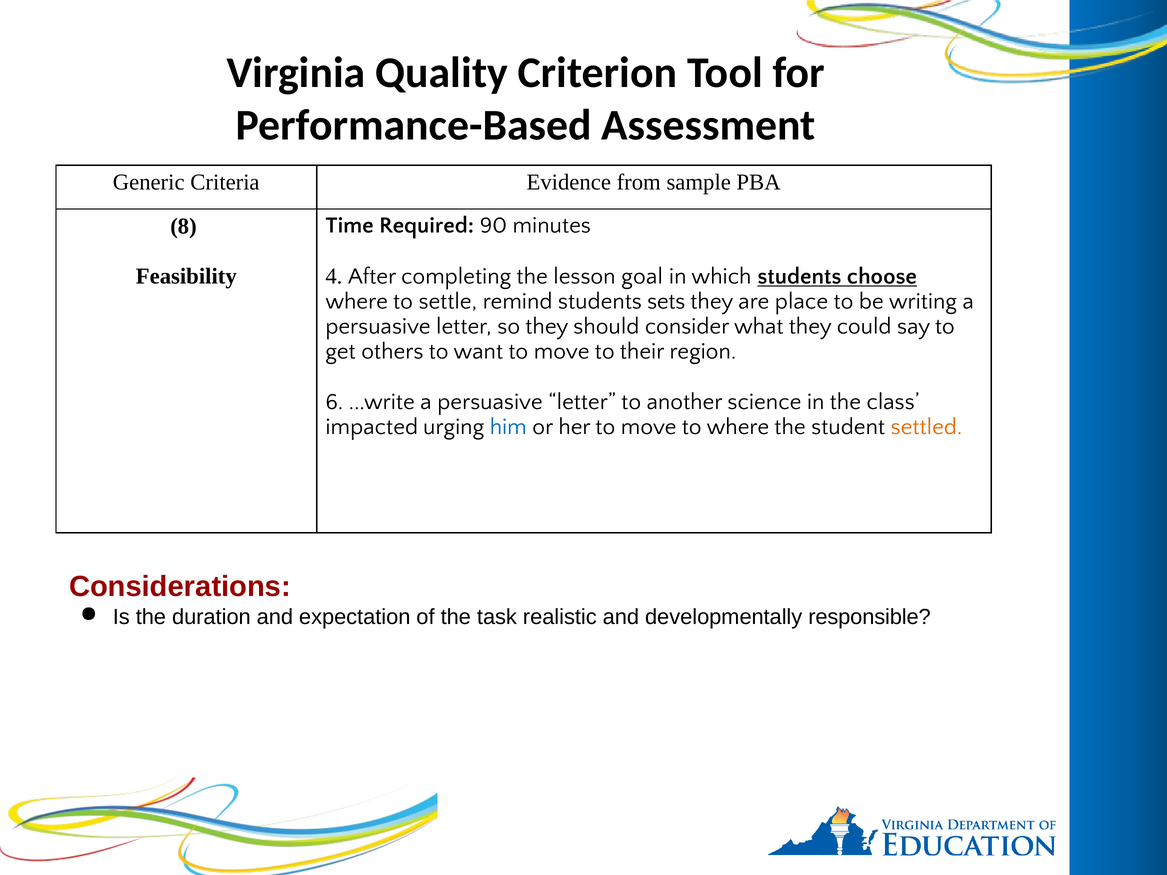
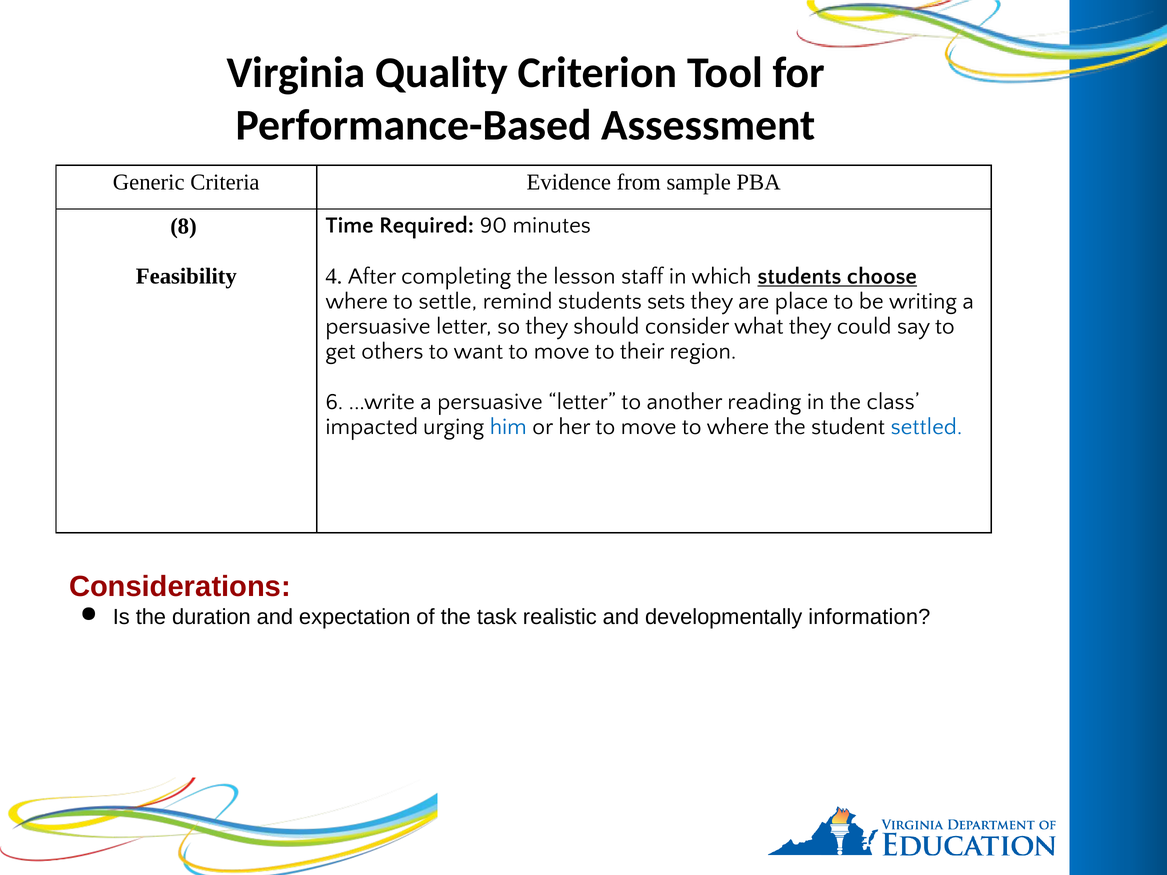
goal: goal -> staff
science: science -> reading
settled colour: orange -> blue
responsible: responsible -> information
